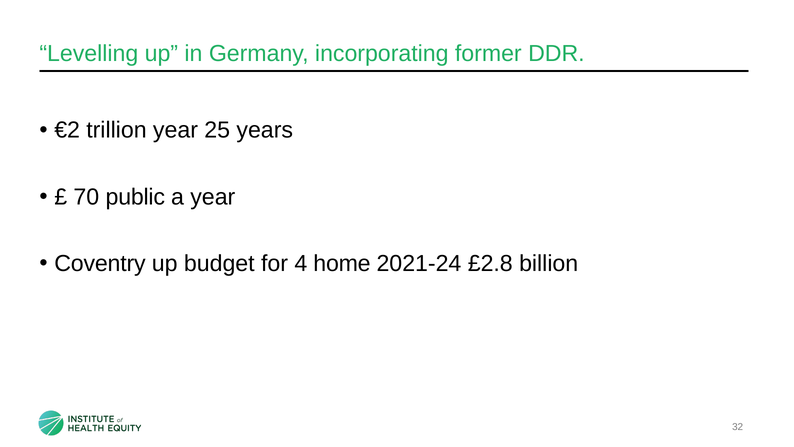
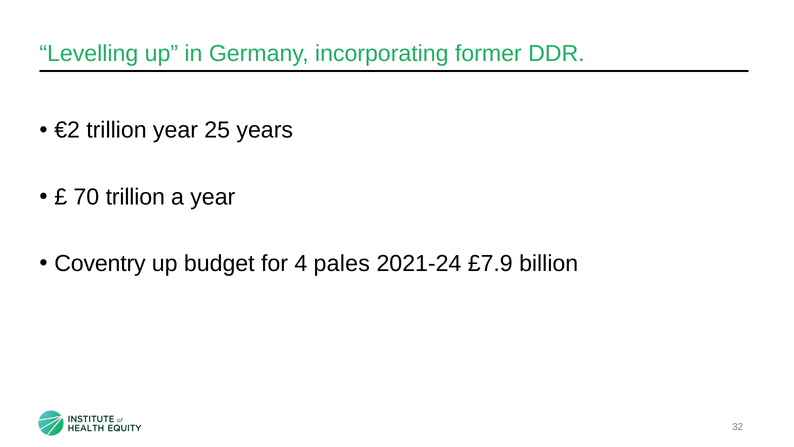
70 public: public -> trillion
home: home -> pales
£2.8: £2.8 -> £7.9
